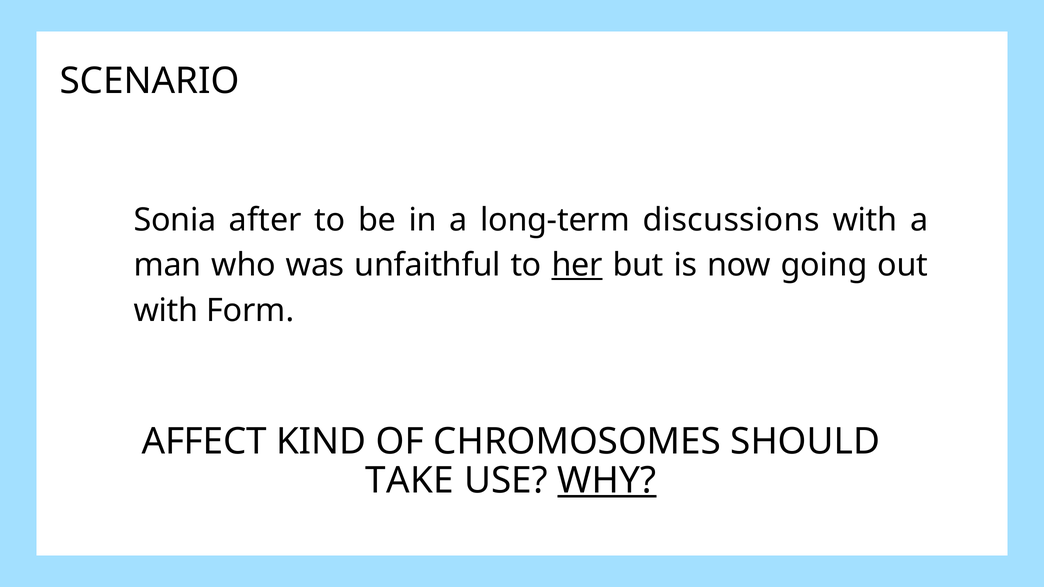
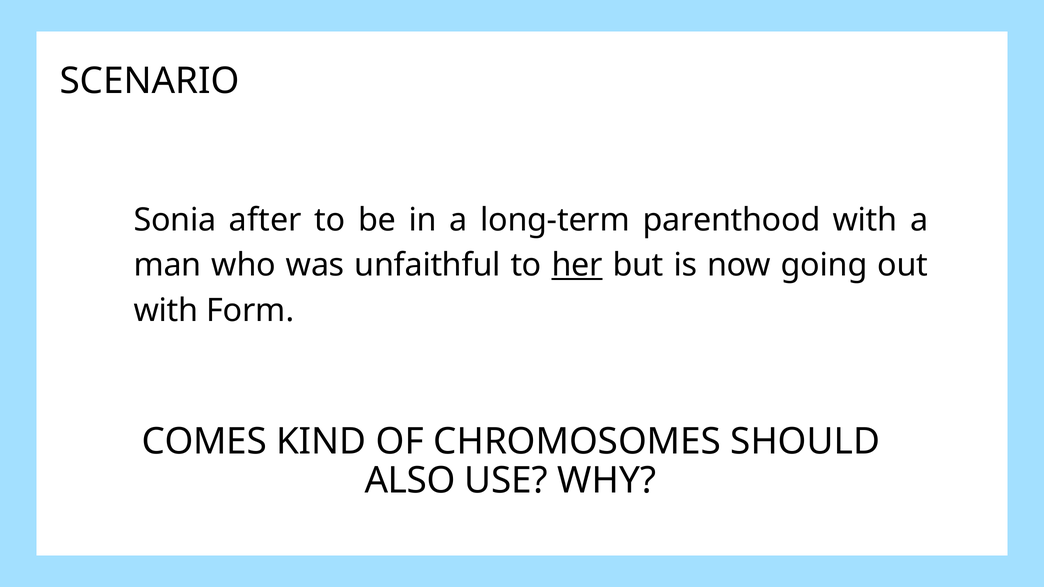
discussions: discussions -> parenthood
AFFECT: AFFECT -> COMES
TAKE: TAKE -> ALSO
WHY underline: present -> none
